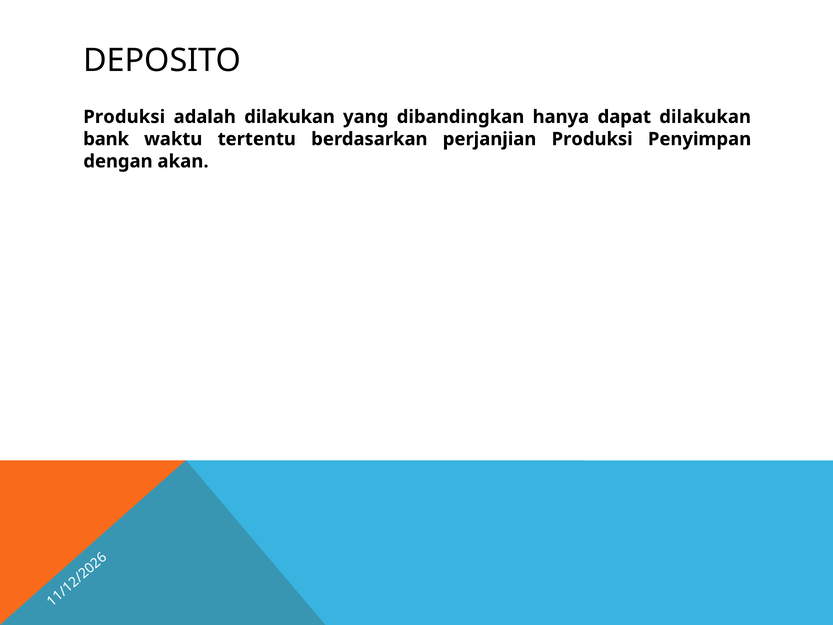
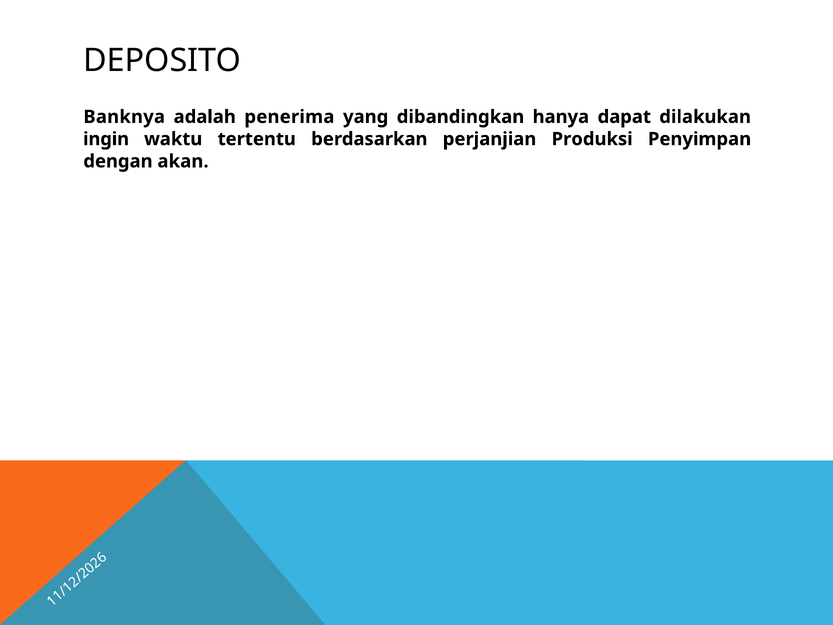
Produksi at (124, 117): Produksi -> Banknya
adalah dilakukan: dilakukan -> penerima
bank: bank -> ingin
